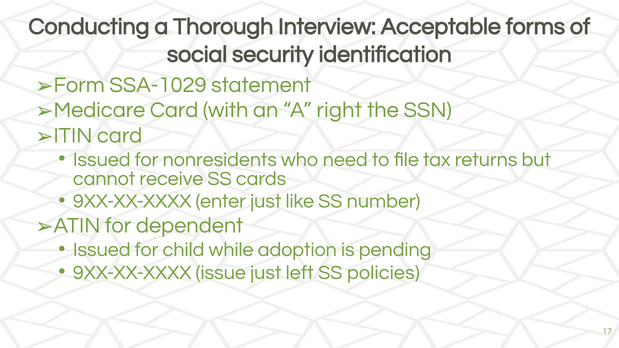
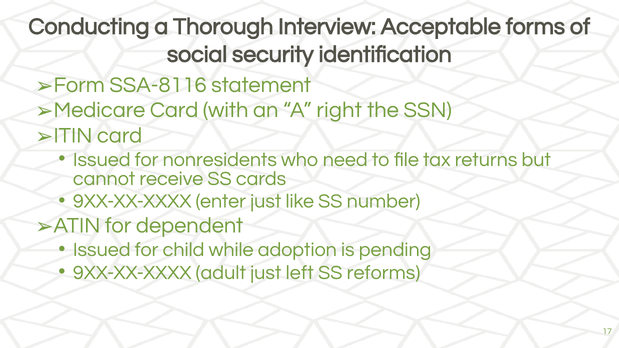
SSA-1029: SSA-1029 -> SSA-8116
issue: issue -> adult
policies: policies -> reforms
